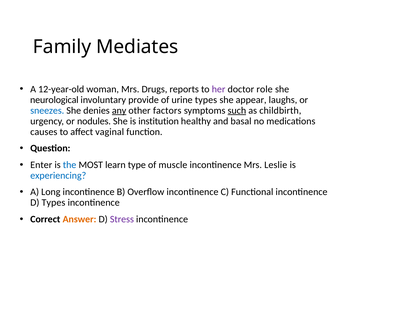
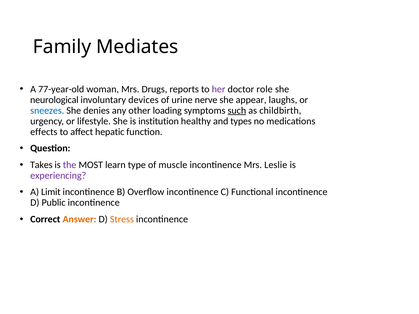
12-year-old: 12-year-old -> 77-year-old
provide: provide -> devices
urine types: types -> nerve
any underline: present -> none
factors: factors -> loading
nodules: nodules -> lifestyle
basal: basal -> types
causes: causes -> effects
vaginal: vaginal -> hepatic
Enter: Enter -> Takes
the colour: blue -> purple
experiencing colour: blue -> purple
Long: Long -> Limit
D Types: Types -> Public
Stress colour: purple -> orange
